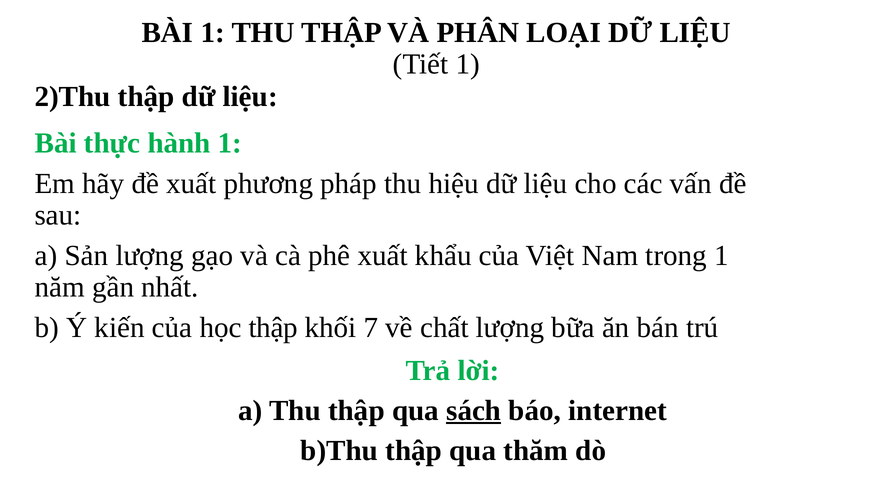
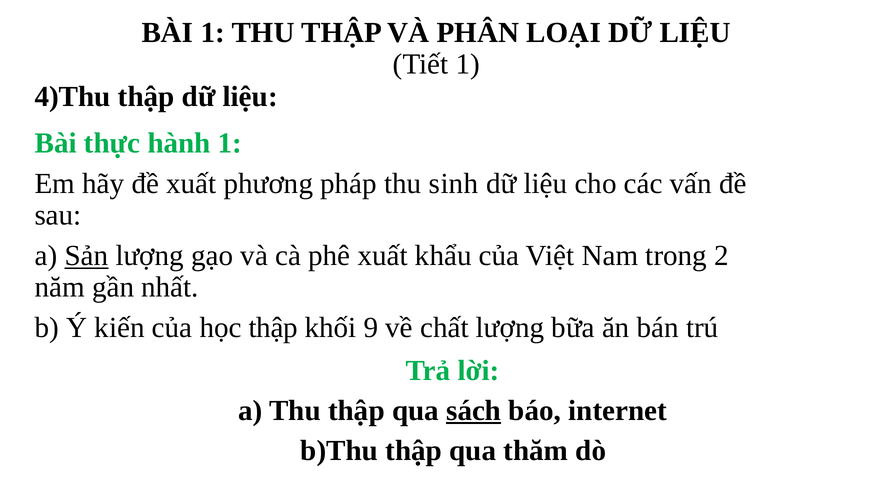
2)Thu: 2)Thu -> 4)Thu
hiệu: hiệu -> sinh
Sản underline: none -> present
trong 1: 1 -> 2
7: 7 -> 9
